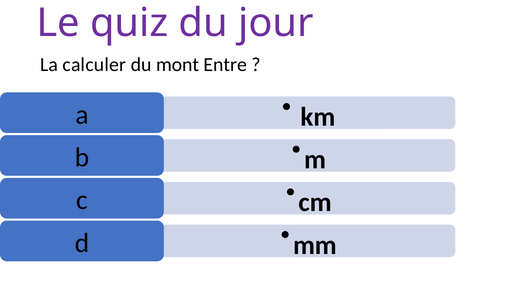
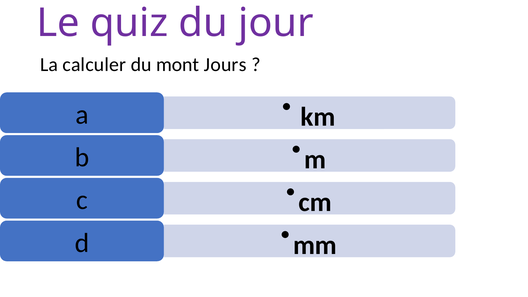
Entre: Entre -> Jours
